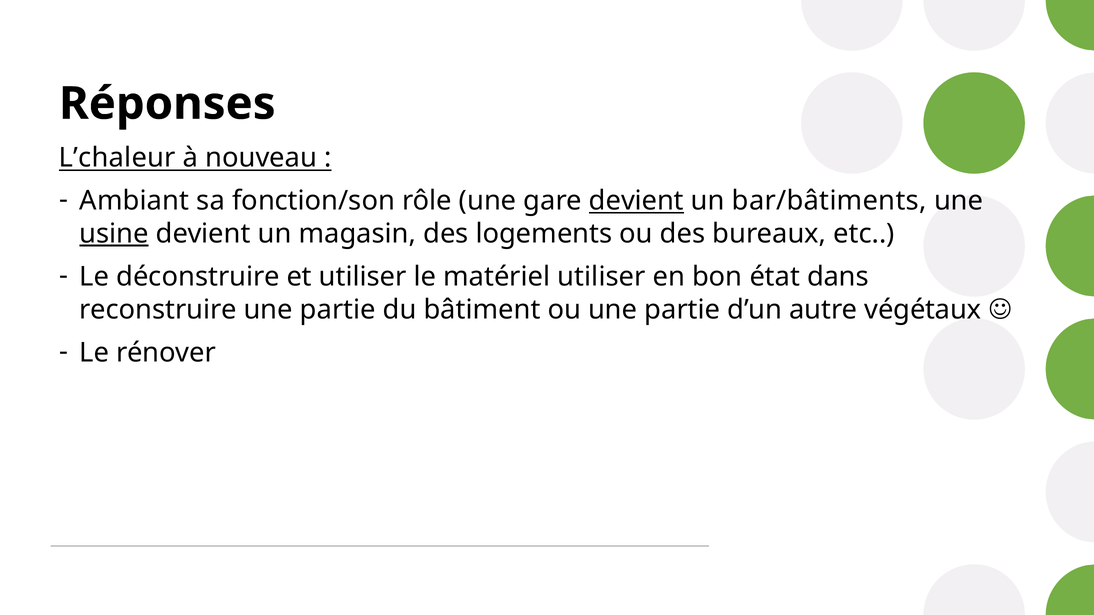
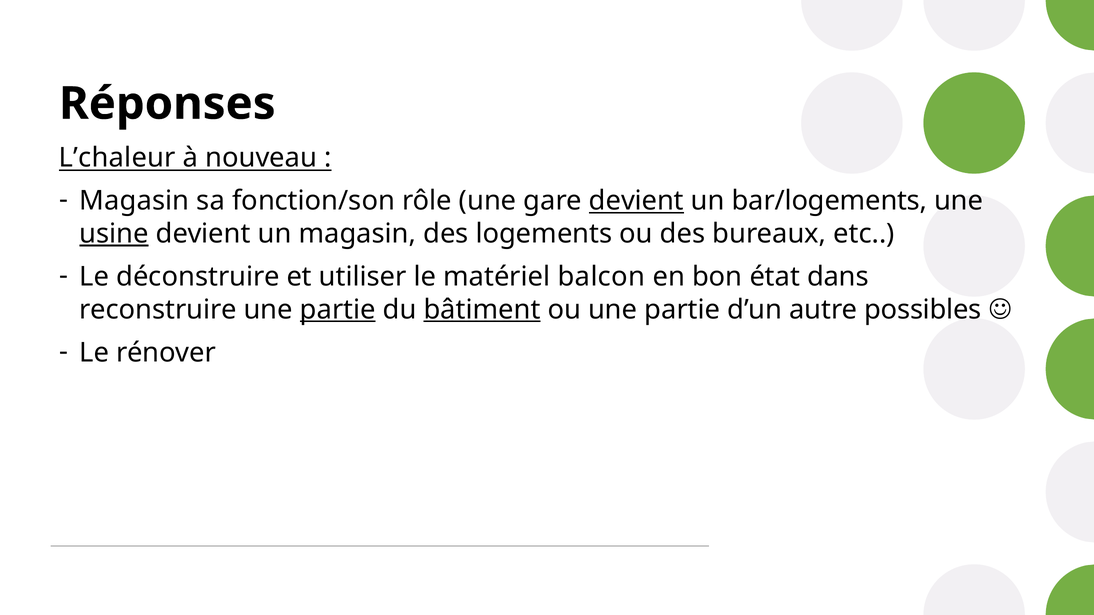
Ambiant at (134, 201): Ambiant -> Magasin
bar/bâtiments: bar/bâtiments -> bar/logements
matériel utiliser: utiliser -> balcon
partie at (338, 310) underline: none -> present
bâtiment underline: none -> present
végétaux: végétaux -> possibles
